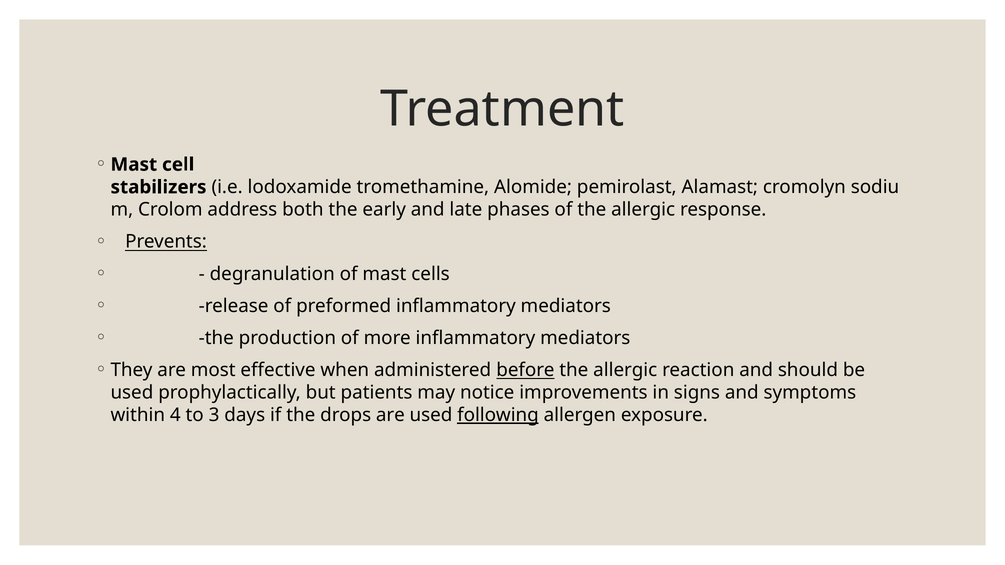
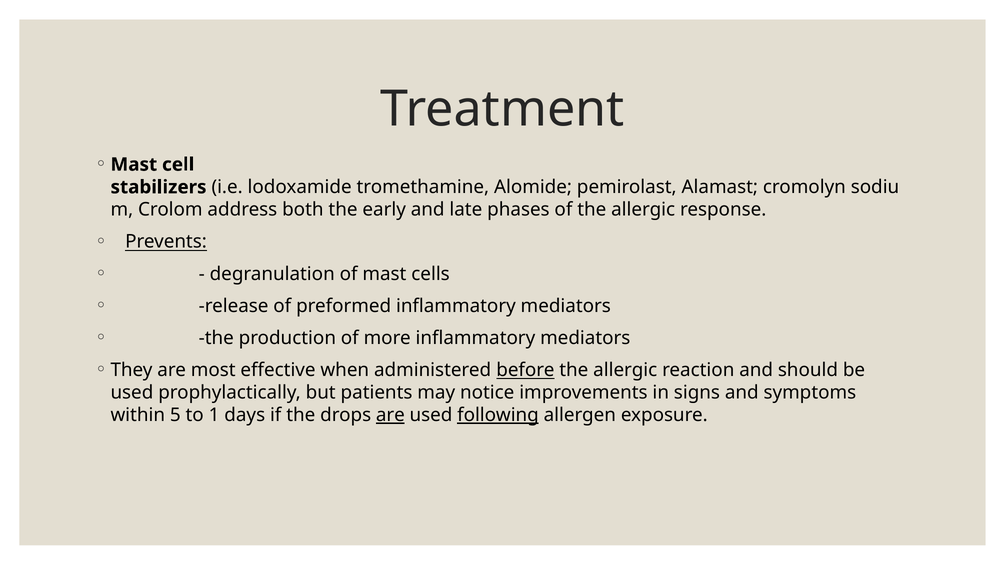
4: 4 -> 5
3: 3 -> 1
are at (390, 415) underline: none -> present
